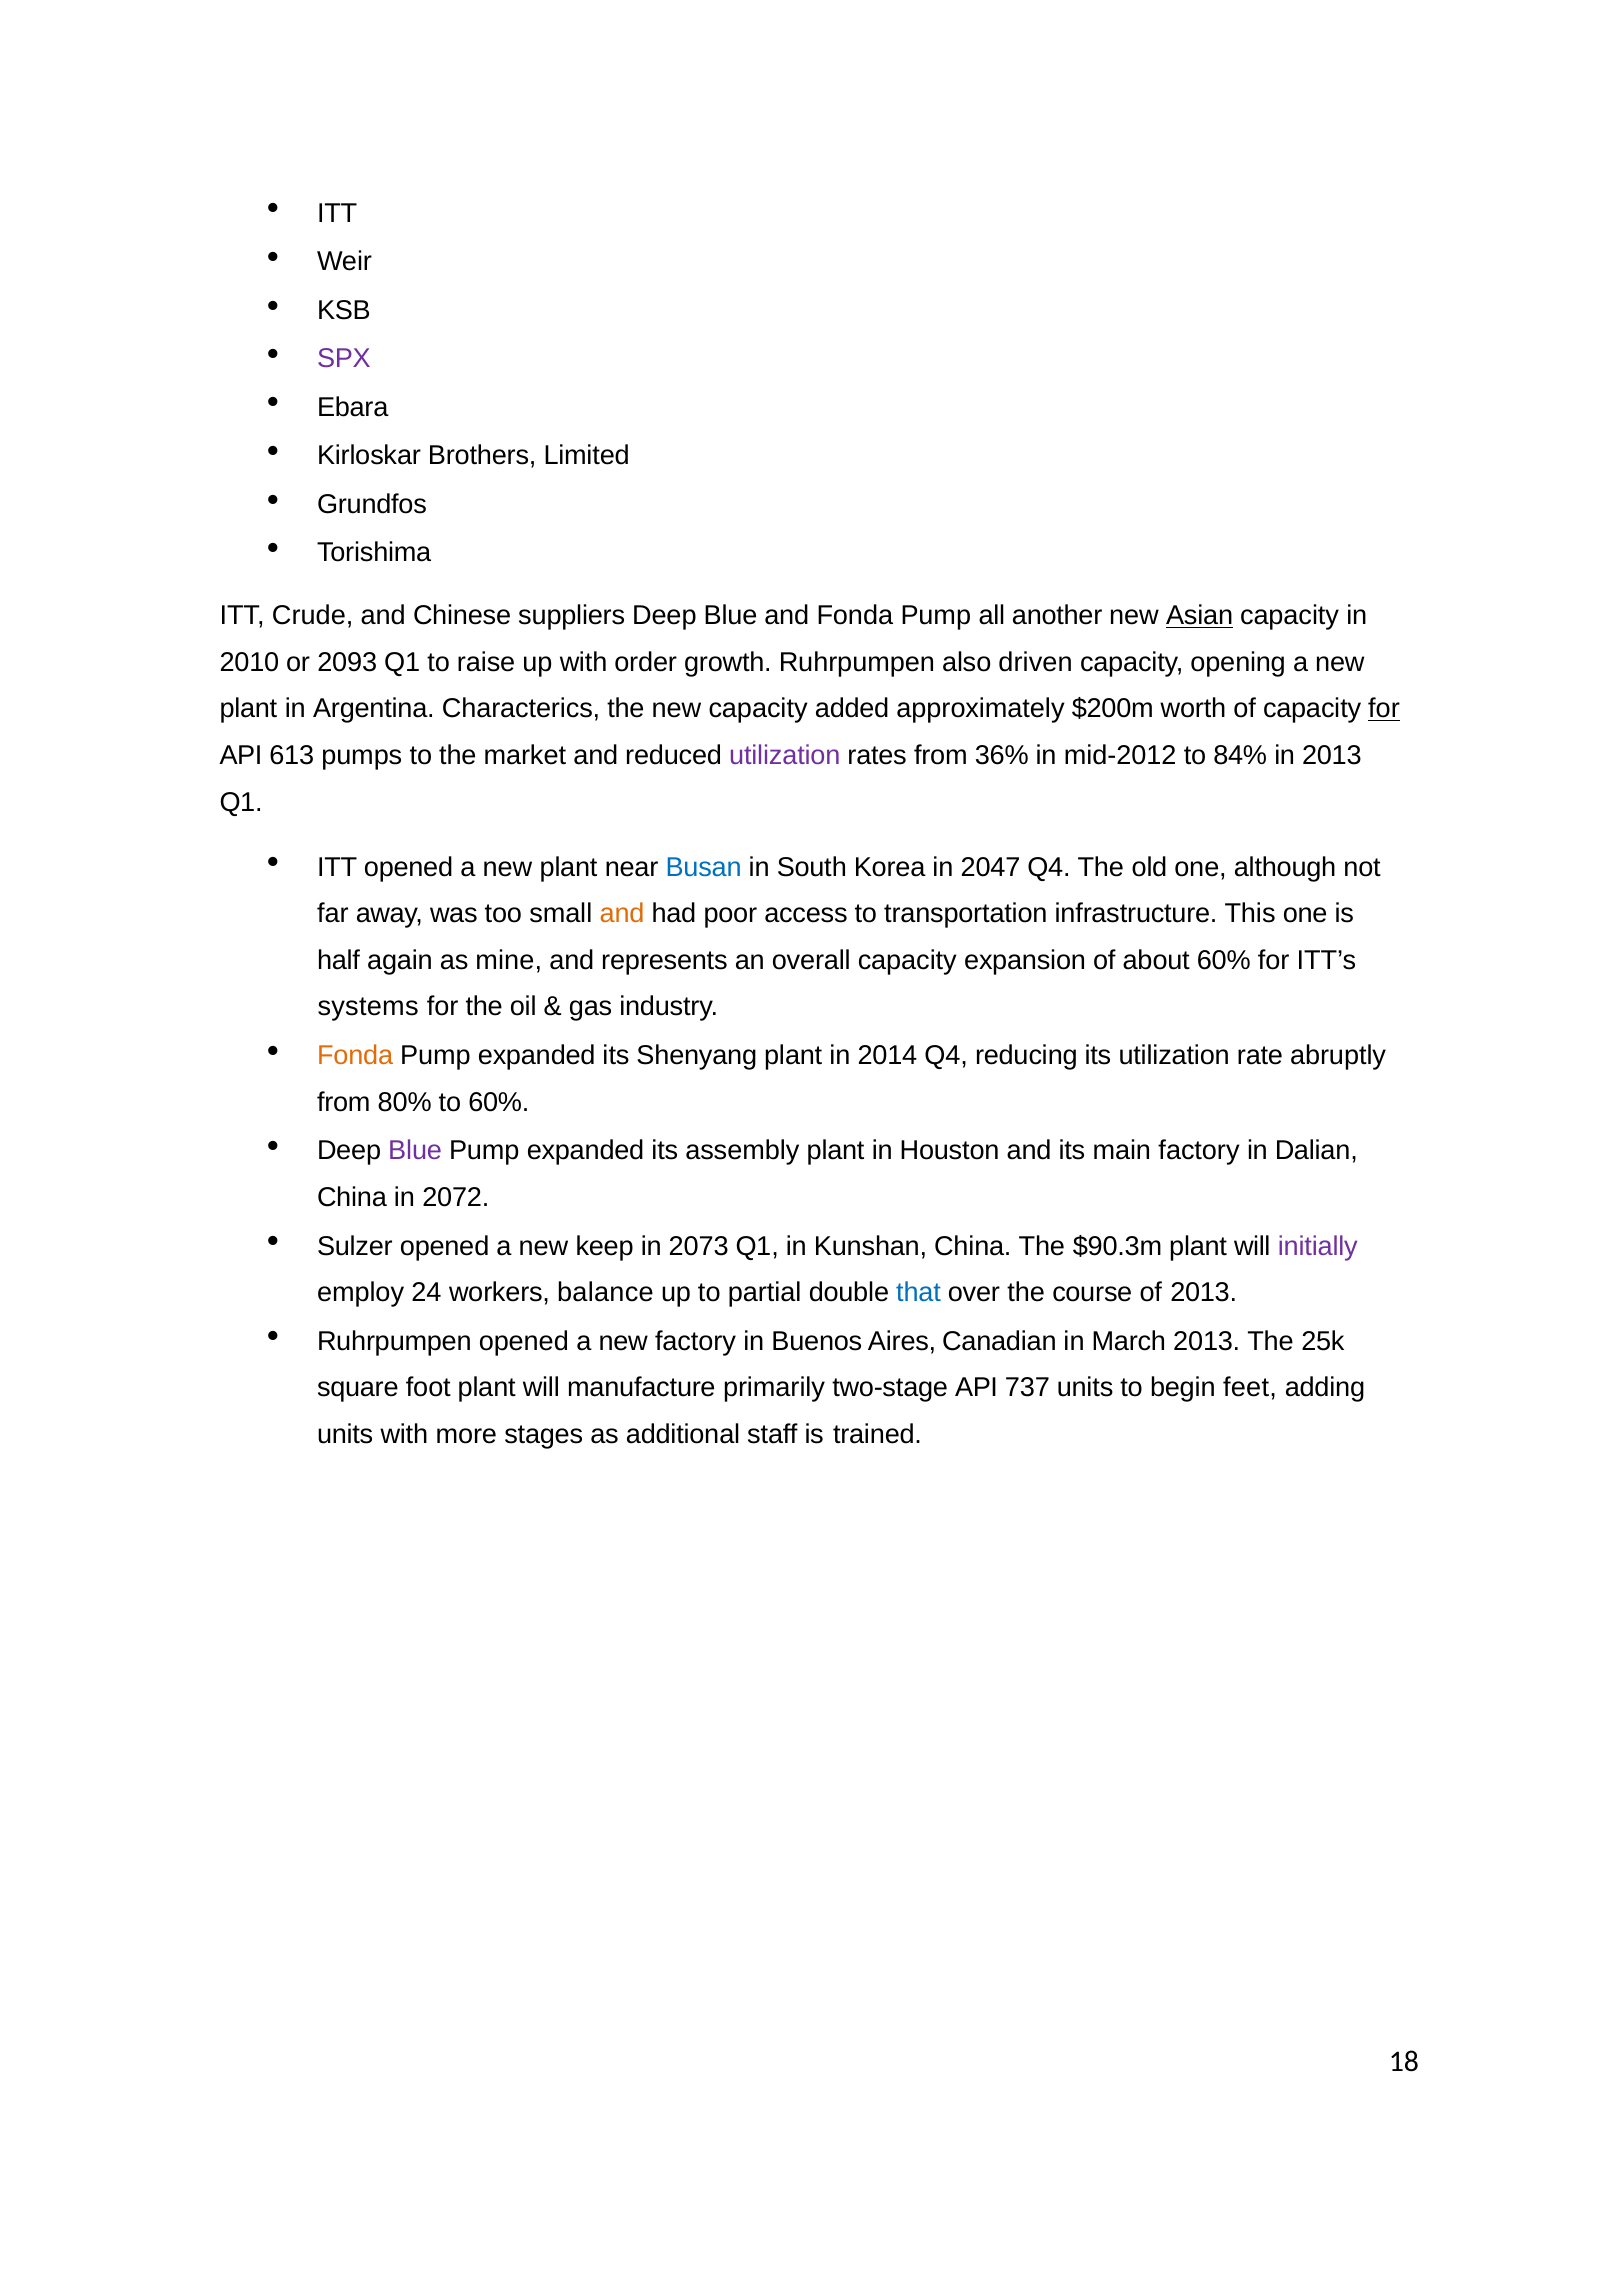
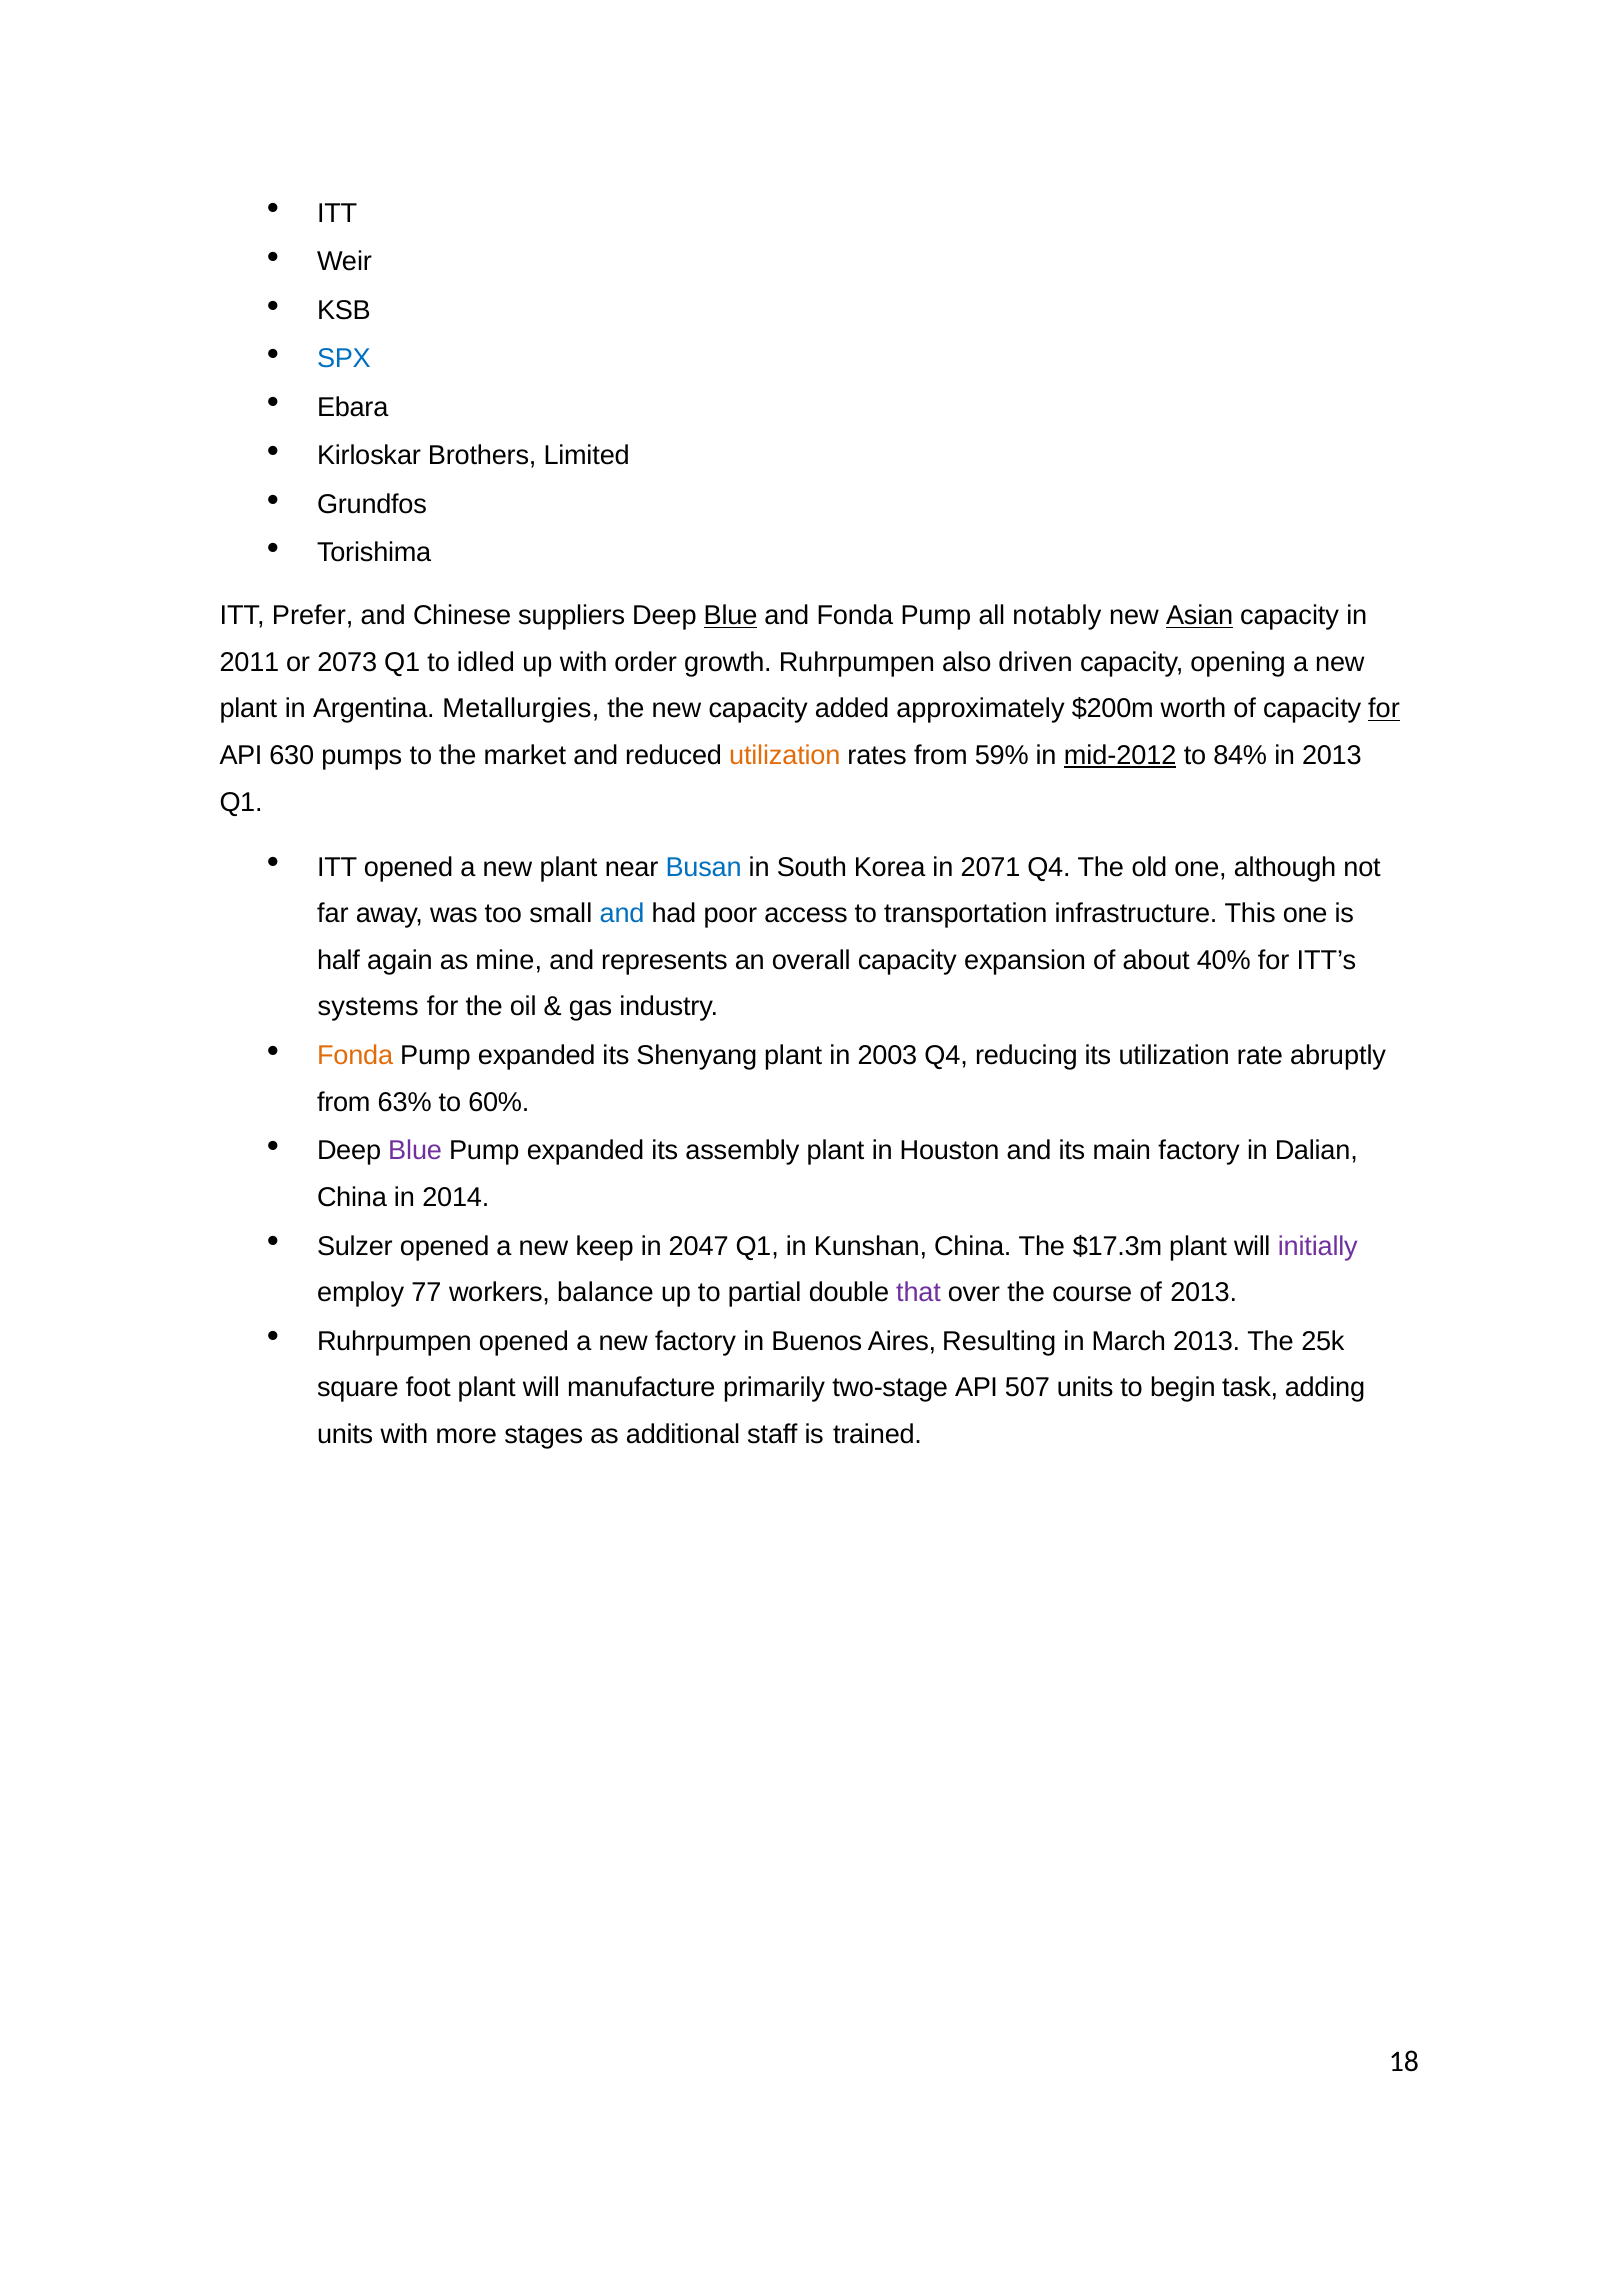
SPX colour: purple -> blue
Crude: Crude -> Prefer
Blue at (731, 616) underline: none -> present
another: another -> notably
2010: 2010 -> 2011
2093: 2093 -> 2073
raise: raise -> idled
Characterics: Characterics -> Metallurgies
613: 613 -> 630
utilization at (785, 755) colour: purple -> orange
36%: 36% -> 59%
mid-2012 underline: none -> present
2047: 2047 -> 2071
and at (622, 914) colour: orange -> blue
about 60%: 60% -> 40%
2014: 2014 -> 2003
80%: 80% -> 63%
2072: 2072 -> 2014
2073: 2073 -> 2047
$90.3m: $90.3m -> $17.3m
24: 24 -> 77
that colour: blue -> purple
Canadian: Canadian -> Resulting
737: 737 -> 507
feet: feet -> task
